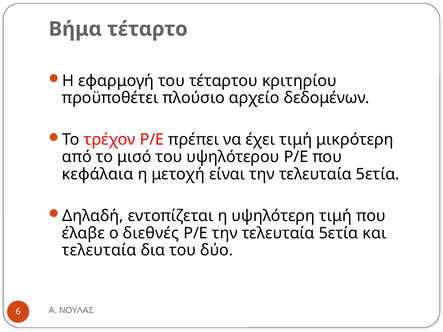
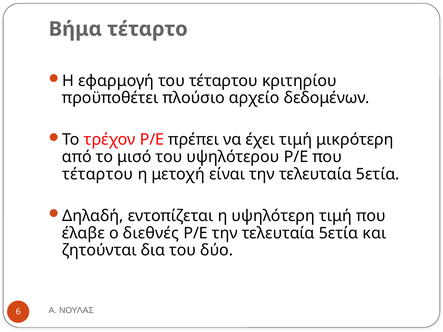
κεφάλαια at (98, 174): κεφάλαια -> τέταρτου
τελευταία at (99, 251): τελευταία -> ζητούνται
